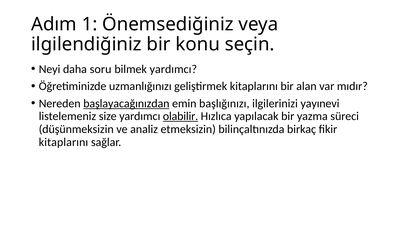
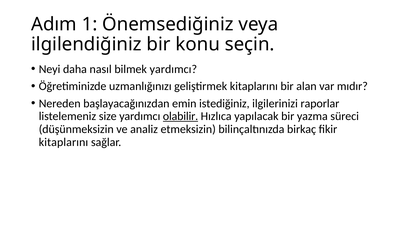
soru: soru -> nasıl
başlayacağınızdan underline: present -> none
başlığınızı: başlığınızı -> istediğiniz
yayınevi: yayınevi -> raporlar
